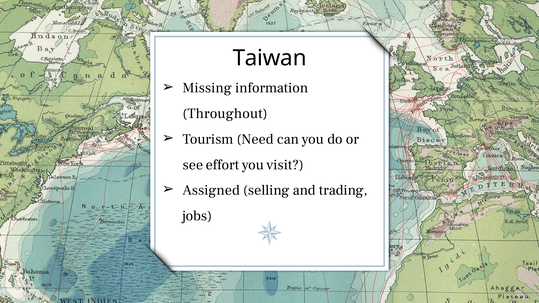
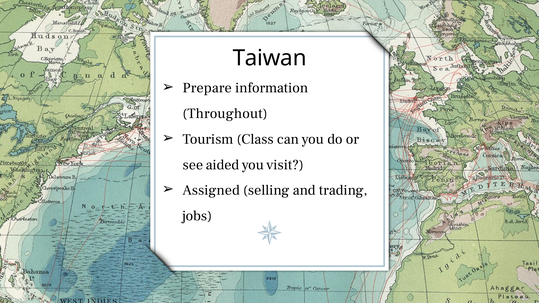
Missing: Missing -> Prepare
Need: Need -> Class
effort: effort -> aided
